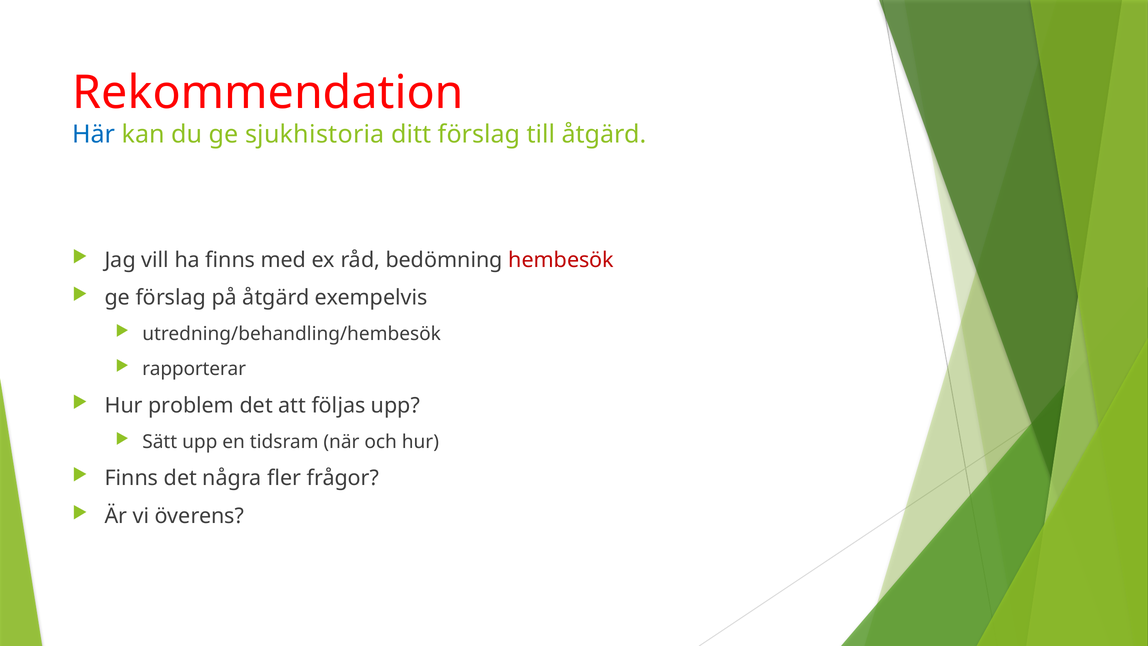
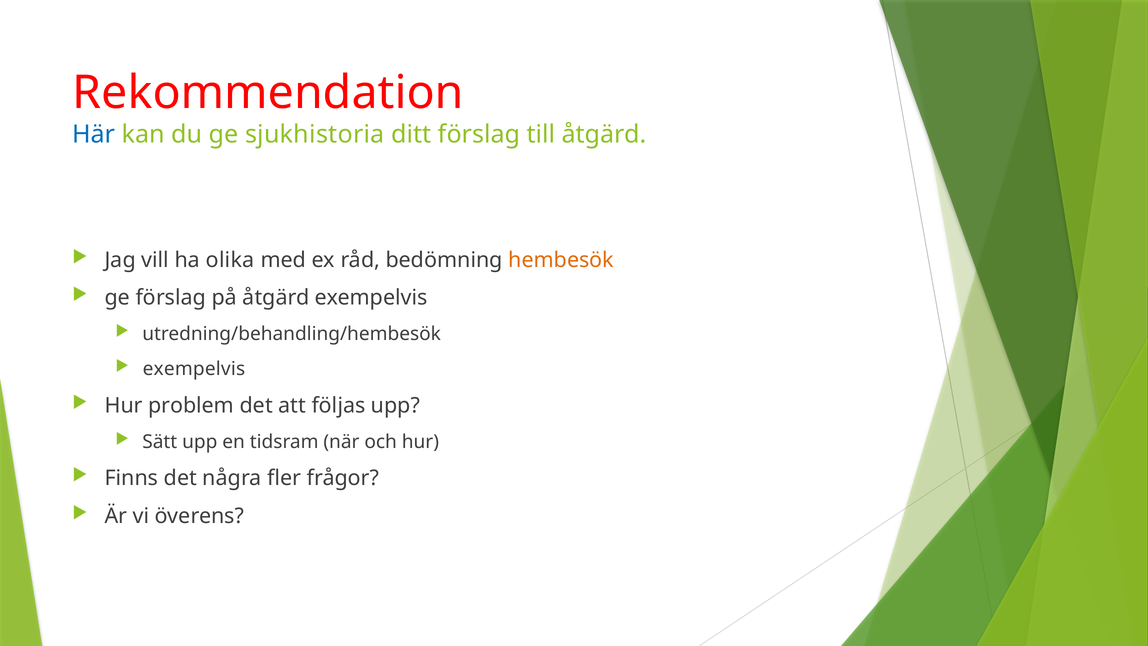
ha finns: finns -> olika
hembesök colour: red -> orange
rapporterar at (194, 369): rapporterar -> exempelvis
